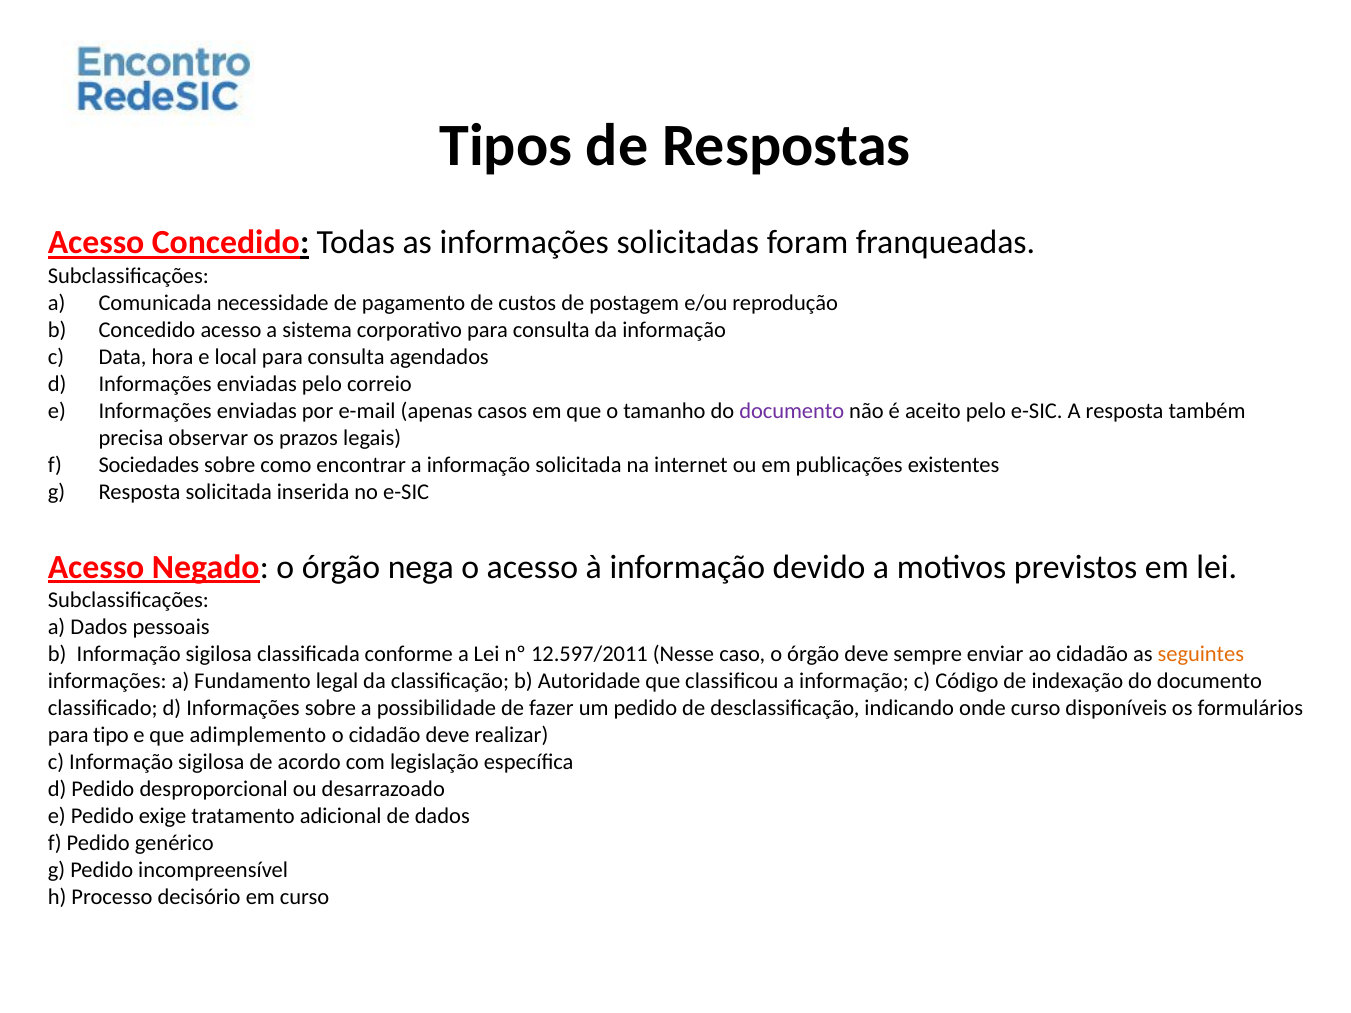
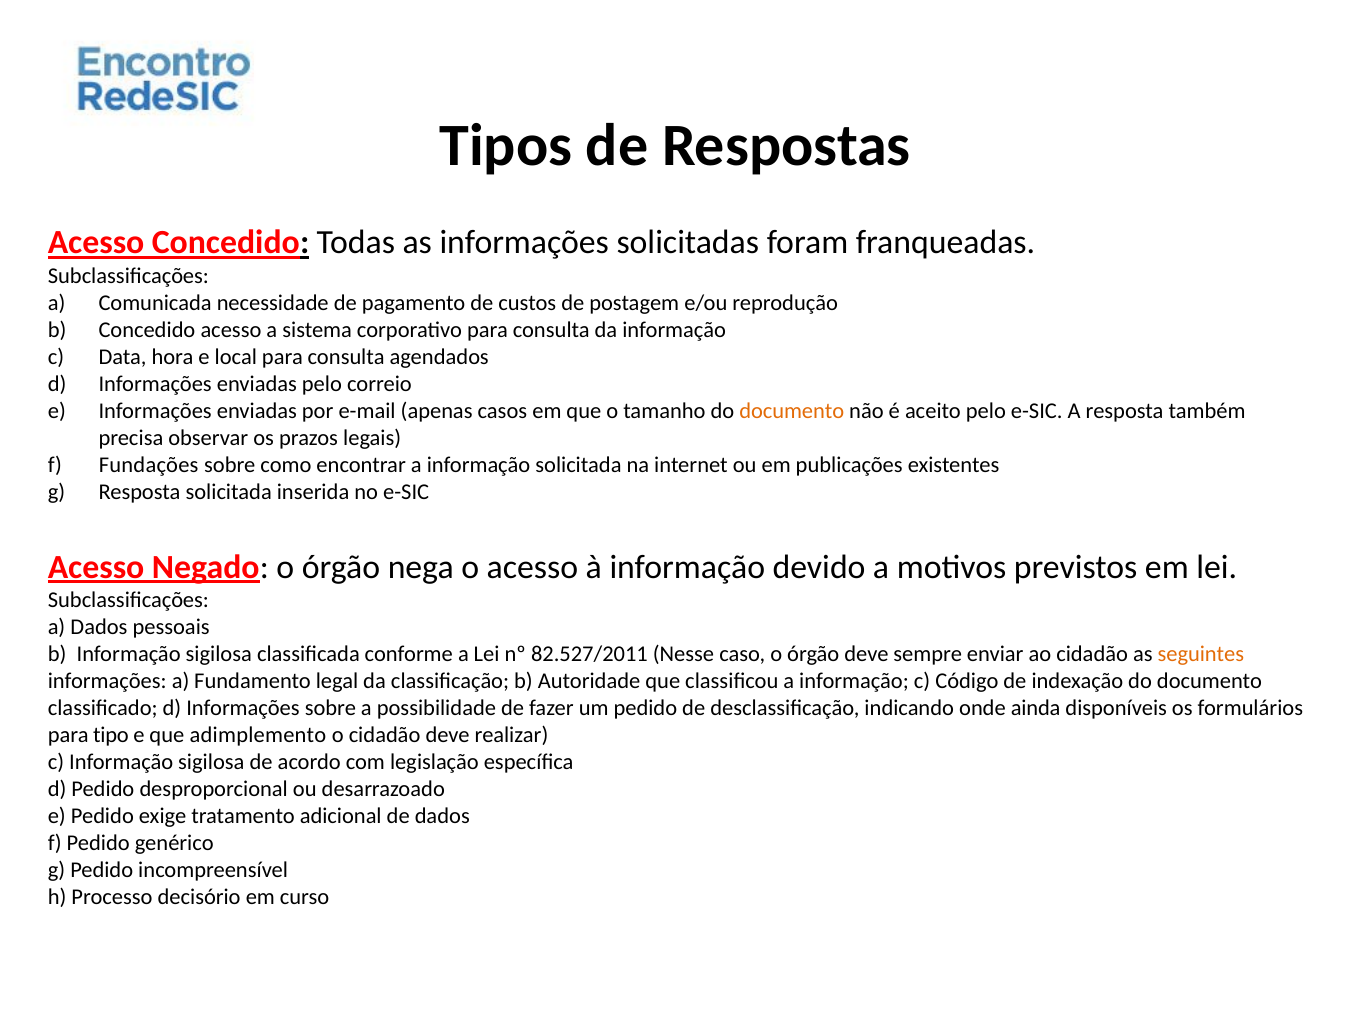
documento at (792, 411) colour: purple -> orange
Sociedades: Sociedades -> Fundações
12.597/2011: 12.597/2011 -> 82.527/2011
onde curso: curso -> ainda
